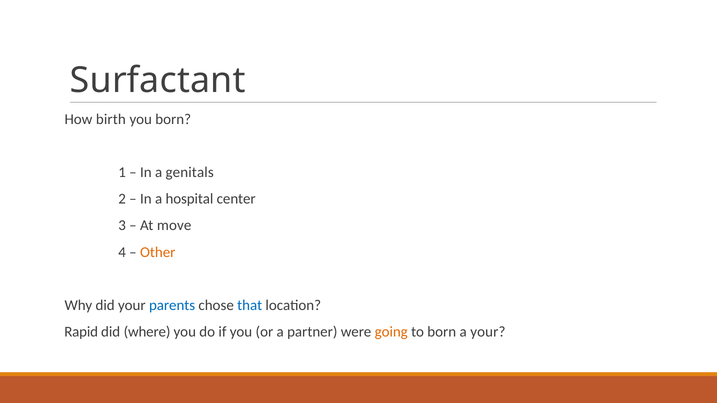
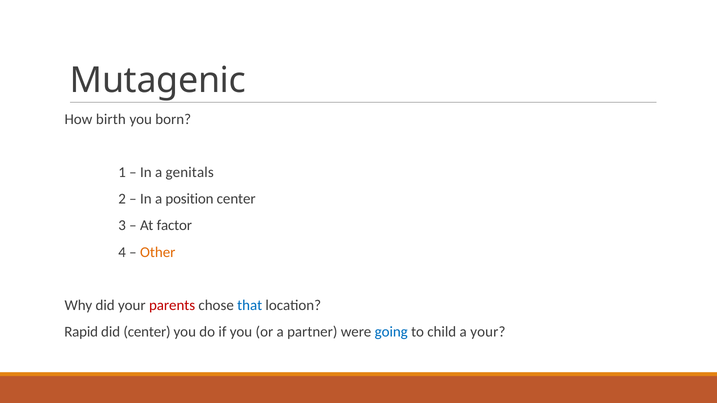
Surfactant: Surfactant -> Mutagenic
hospital: hospital -> position
move: move -> factor
parents colour: blue -> red
did where: where -> center
going colour: orange -> blue
to born: born -> child
